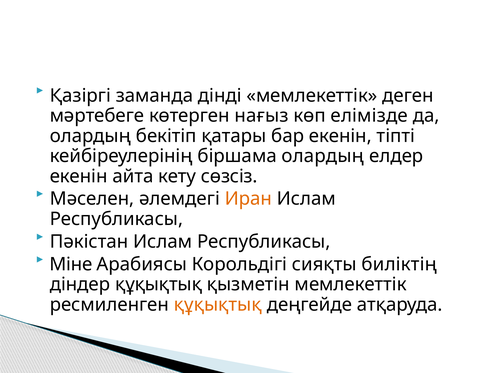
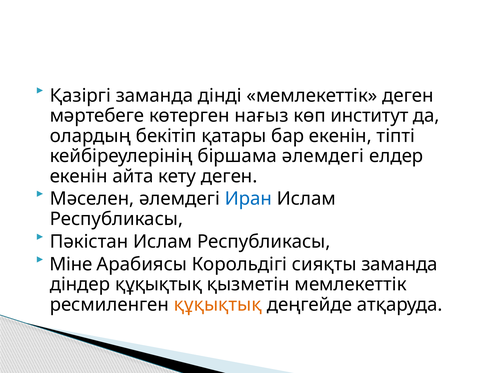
елімізде: елімізде -> институт
біршама олардың: олардың -> әлемдегі
кету сөзсіз: сөзсіз -> деген
Иран colour: orange -> blue
сияқты биліктің: биліктің -> заманда
